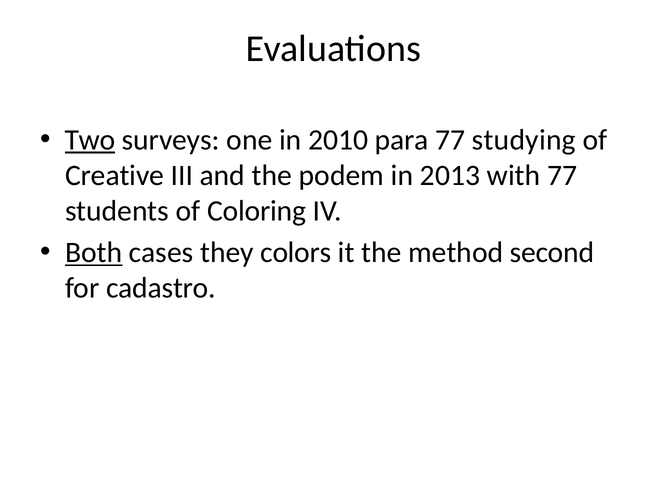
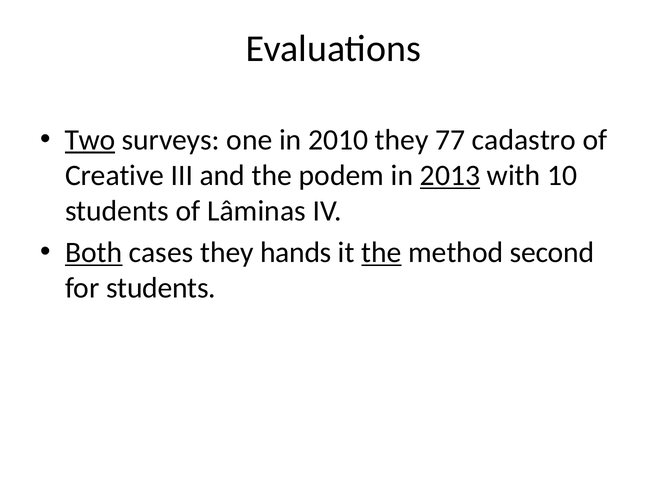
2010 para: para -> they
studying: studying -> cadastro
2013 underline: none -> present
with 77: 77 -> 10
Coloring: Coloring -> Lâminas
colors: colors -> hands
the at (381, 253) underline: none -> present
for cadastro: cadastro -> students
